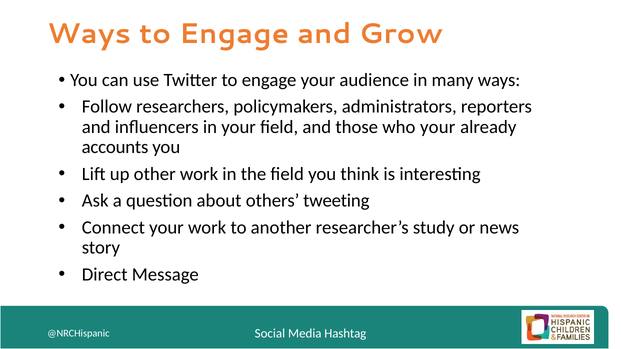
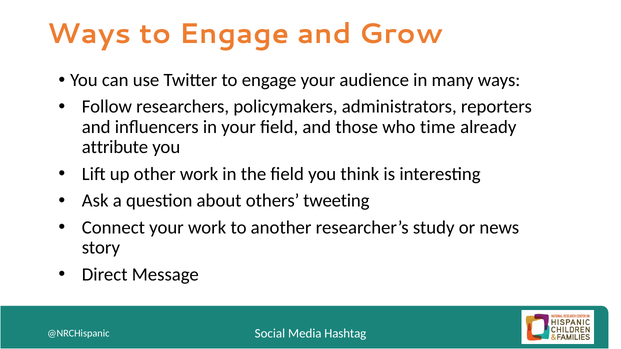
who your: your -> time
accounts: accounts -> attribute
